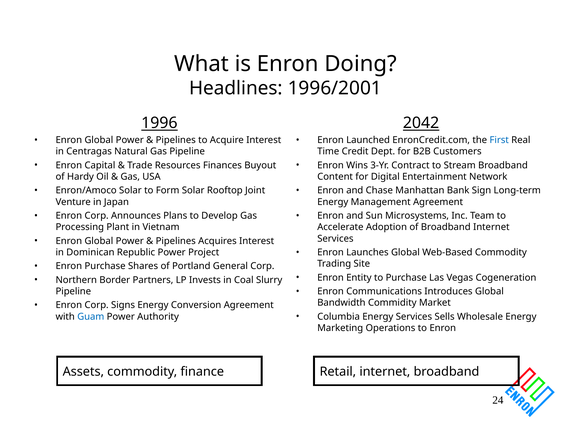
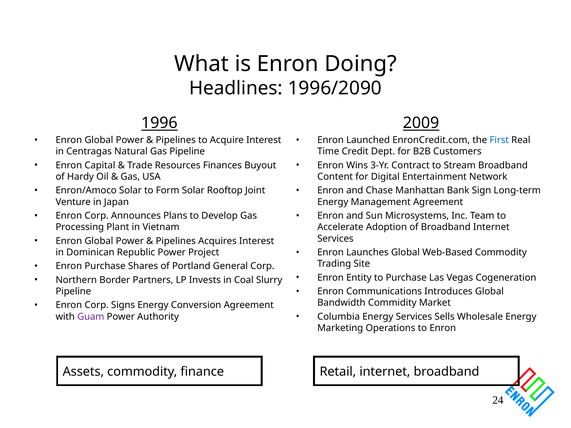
1996/2001: 1996/2001 -> 1996/2090
2042: 2042 -> 2009
Guam colour: blue -> purple
